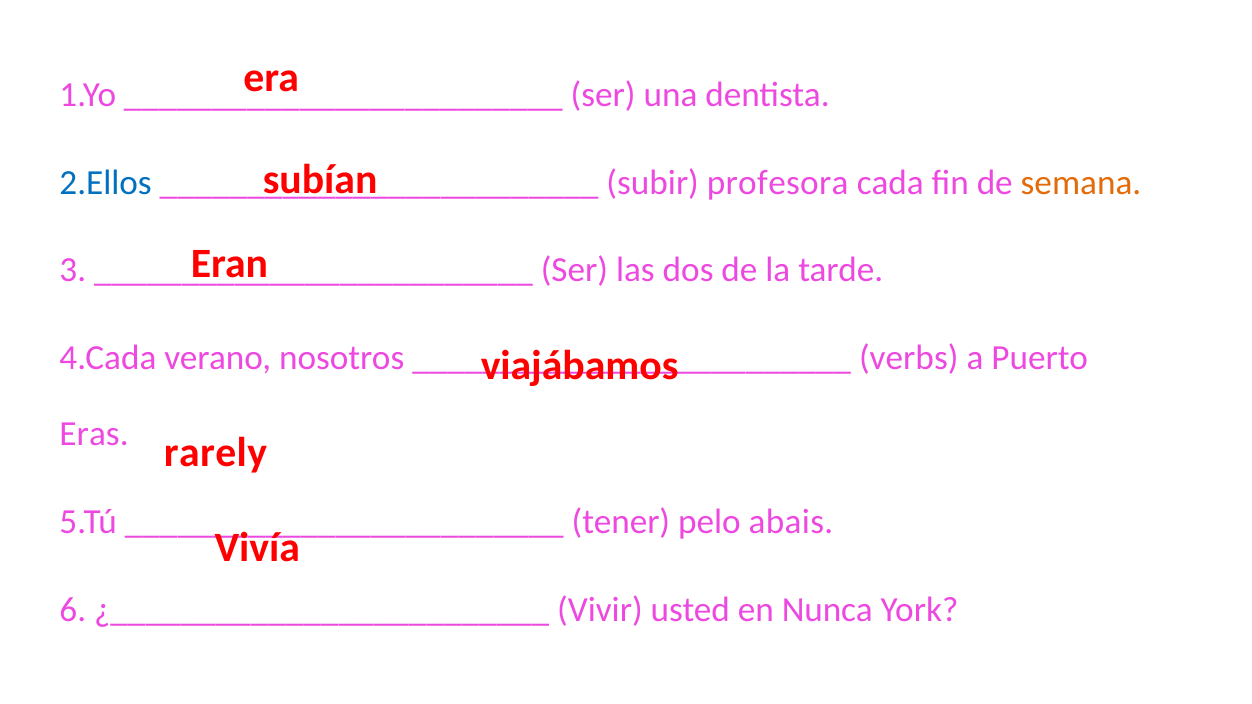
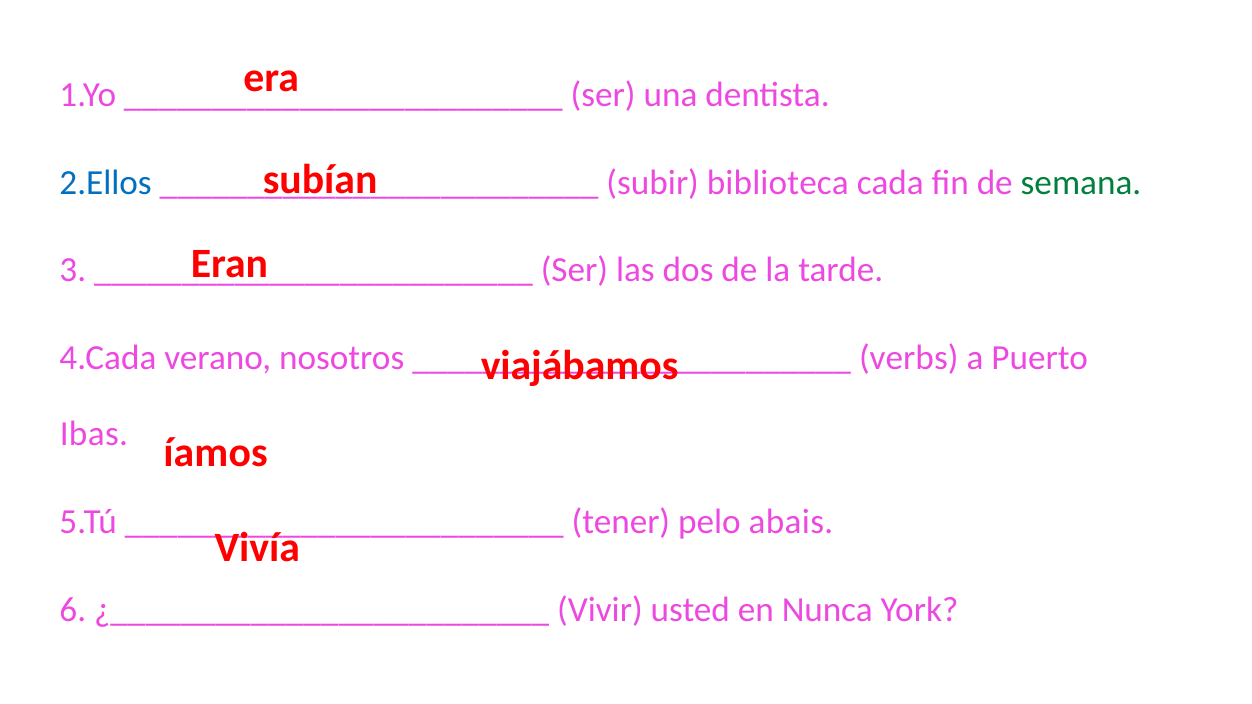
profesora: profesora -> biblioteca
semana colour: orange -> green
Eras: Eras -> Ibas
rarely: rarely -> íamos
